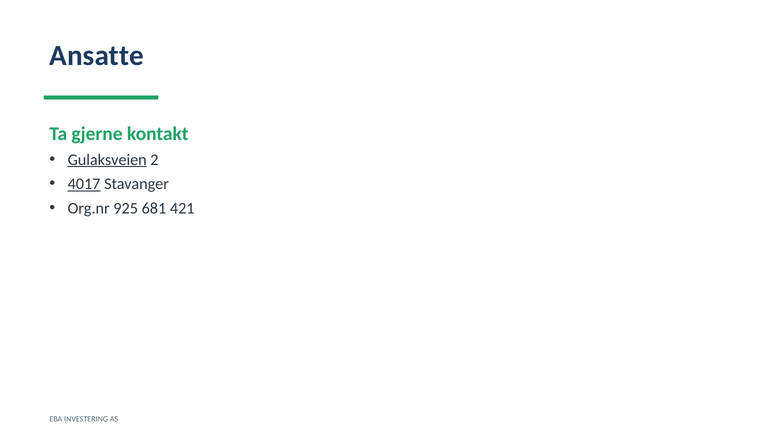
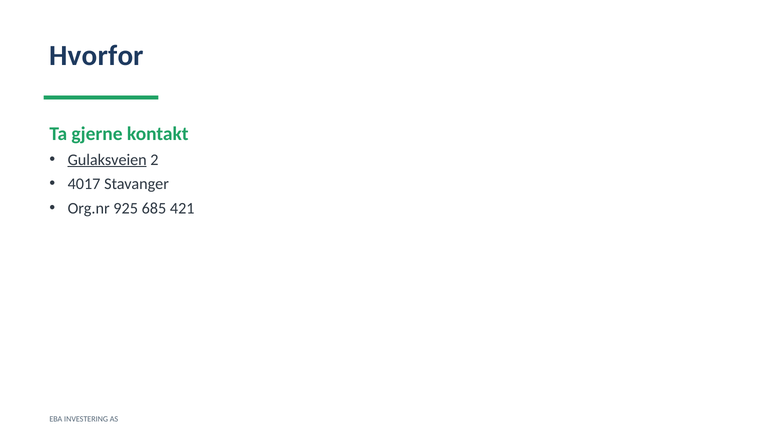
Ansatte: Ansatte -> Hvorfor
4017 underline: present -> none
681: 681 -> 685
